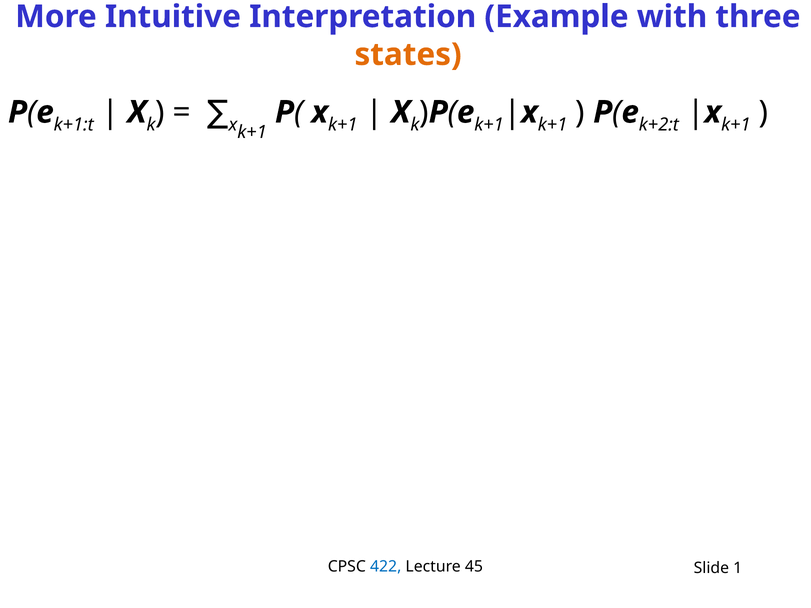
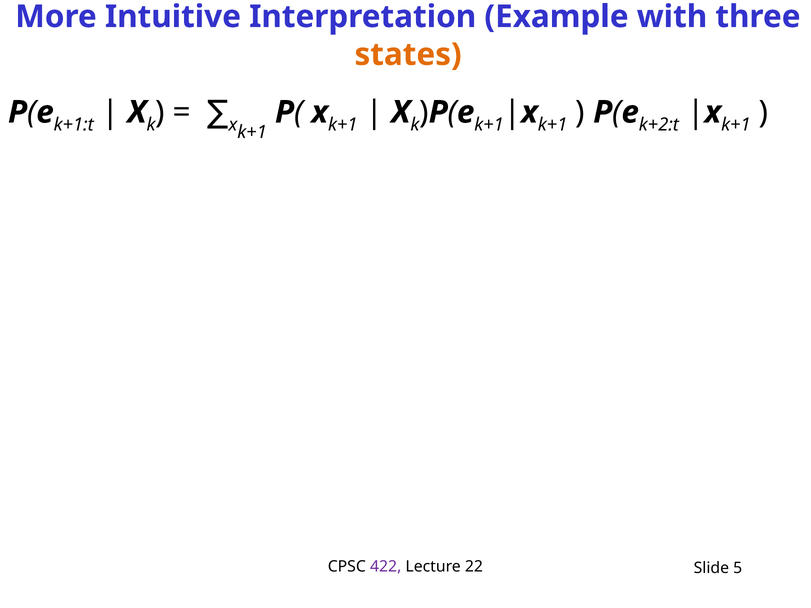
422 colour: blue -> purple
45: 45 -> 22
1: 1 -> 5
